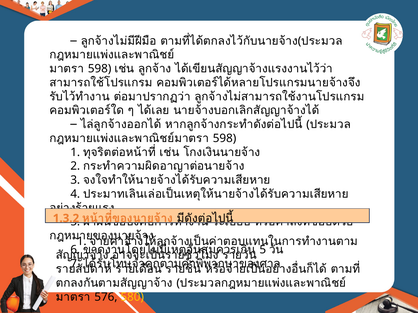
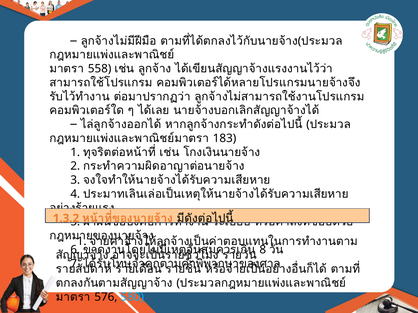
598 at (100, 69): 598 -> 558
598 at (225, 139): 598 -> 183
5 at (263, 250): 5 -> 8
580 colour: yellow -> light blue
